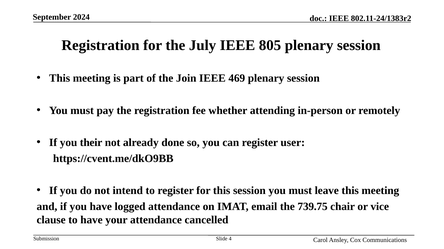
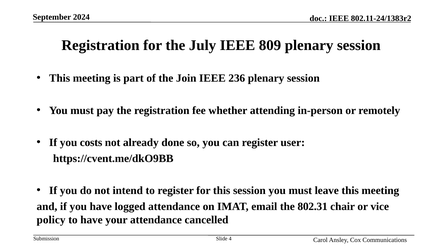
805: 805 -> 809
469: 469 -> 236
their: their -> costs
739.75: 739.75 -> 802.31
clause: clause -> policy
